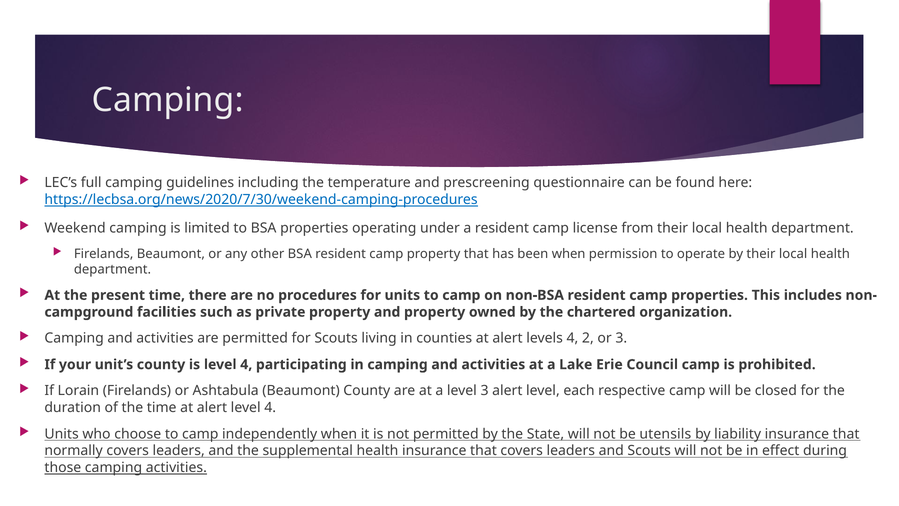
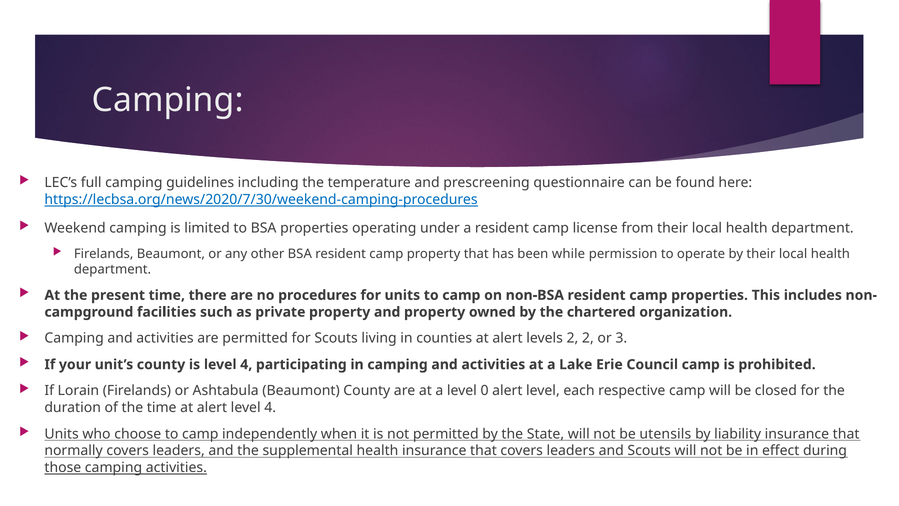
been when: when -> while
levels 4: 4 -> 2
level 3: 3 -> 0
